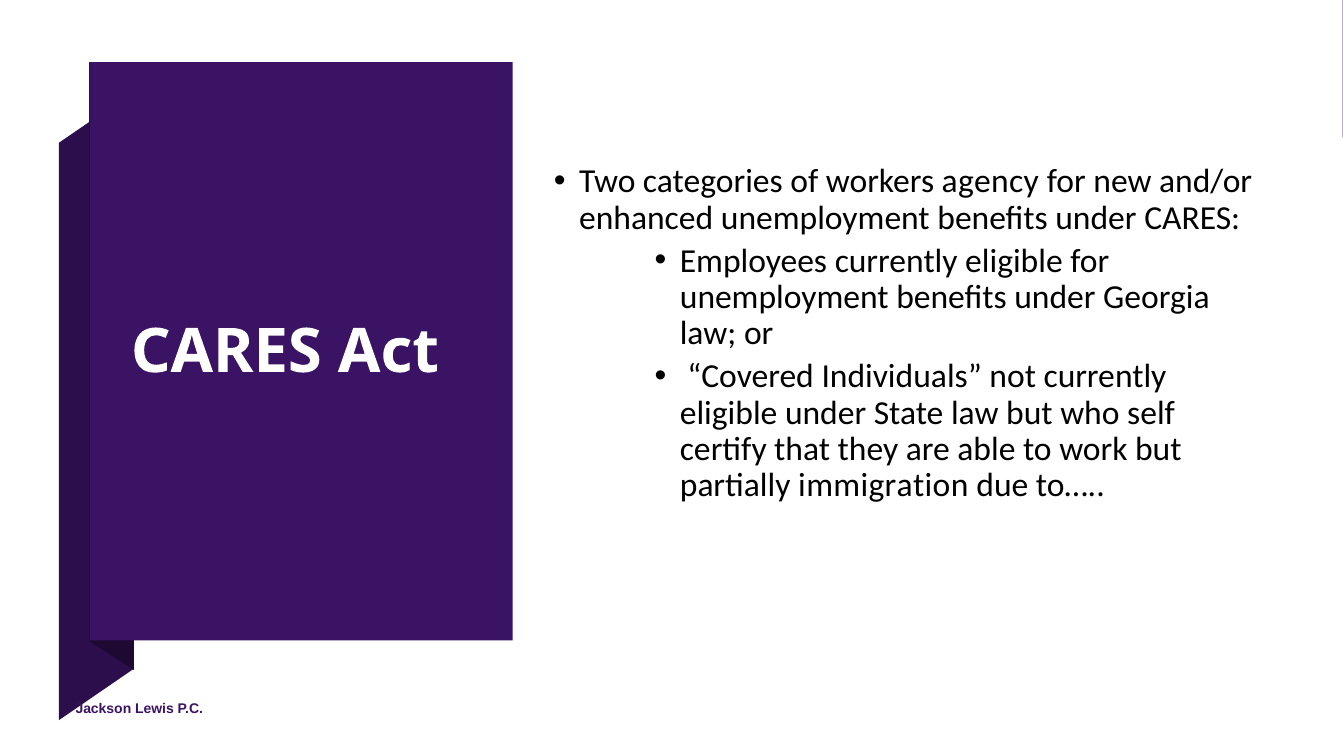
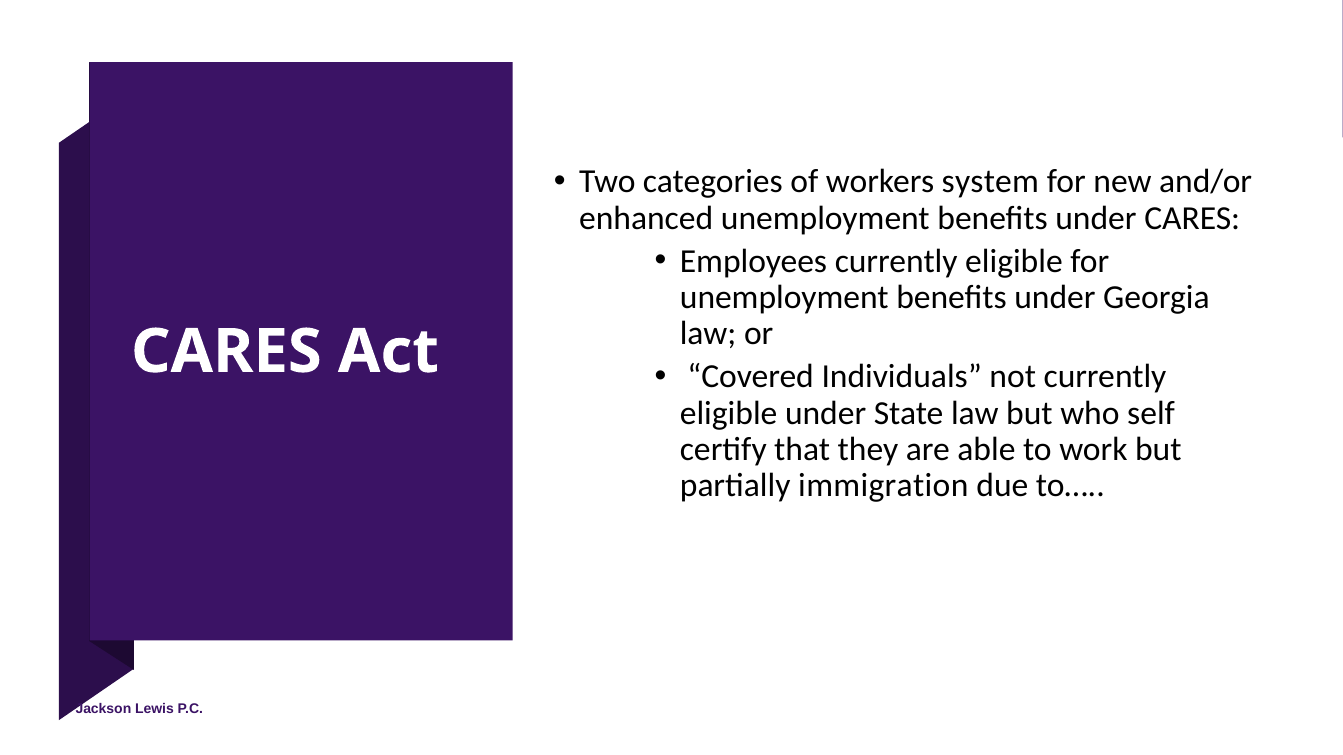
agency: agency -> system
